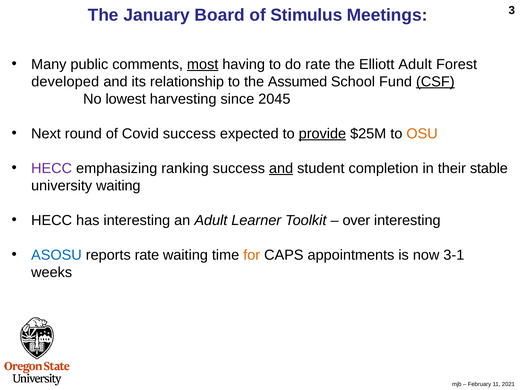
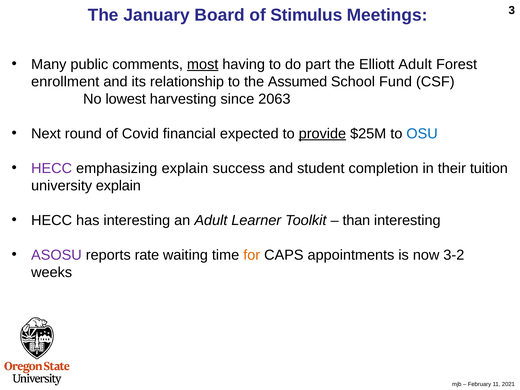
do rate: rate -> part
developed: developed -> enrollment
CSF underline: present -> none
2045: 2045 -> 2063
Covid success: success -> financial
OSU colour: orange -> blue
emphasizing ranking: ranking -> explain
and at (281, 168) underline: present -> none
stable: stable -> tuition
university waiting: waiting -> explain
over: over -> than
ASOSU colour: blue -> purple
3-1: 3-1 -> 3-2
